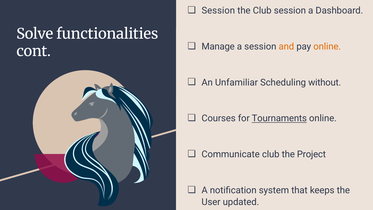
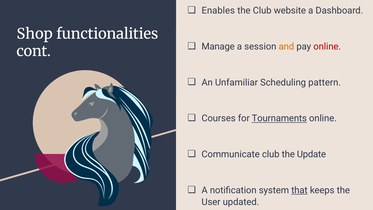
Session at (218, 11): Session -> Enables
Club session: session -> website
Solve: Solve -> Shop
online at (327, 46) colour: orange -> red
without: without -> pattern
Project: Project -> Update
that underline: none -> present
